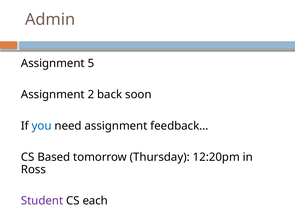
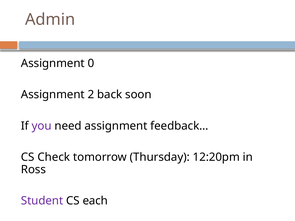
5: 5 -> 0
you colour: blue -> purple
Based: Based -> Check
